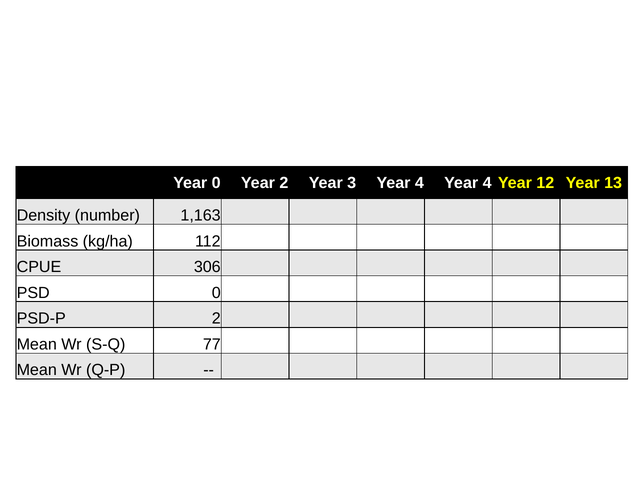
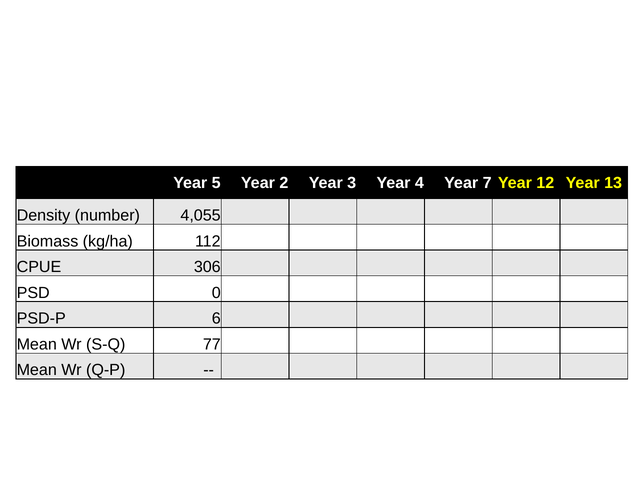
Year 0: 0 -> 5
4 Year 4: 4 -> 7
1,163: 1,163 -> 4,055
PSD-P 2: 2 -> 6
